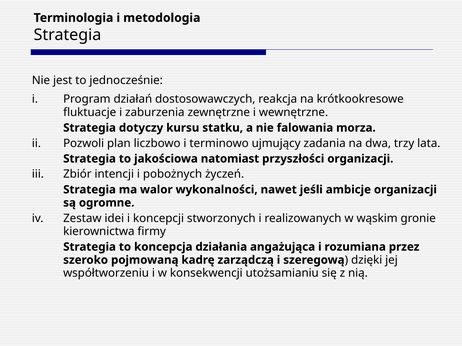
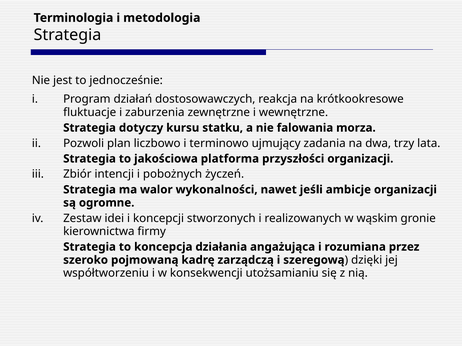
natomiast: natomiast -> platforma
